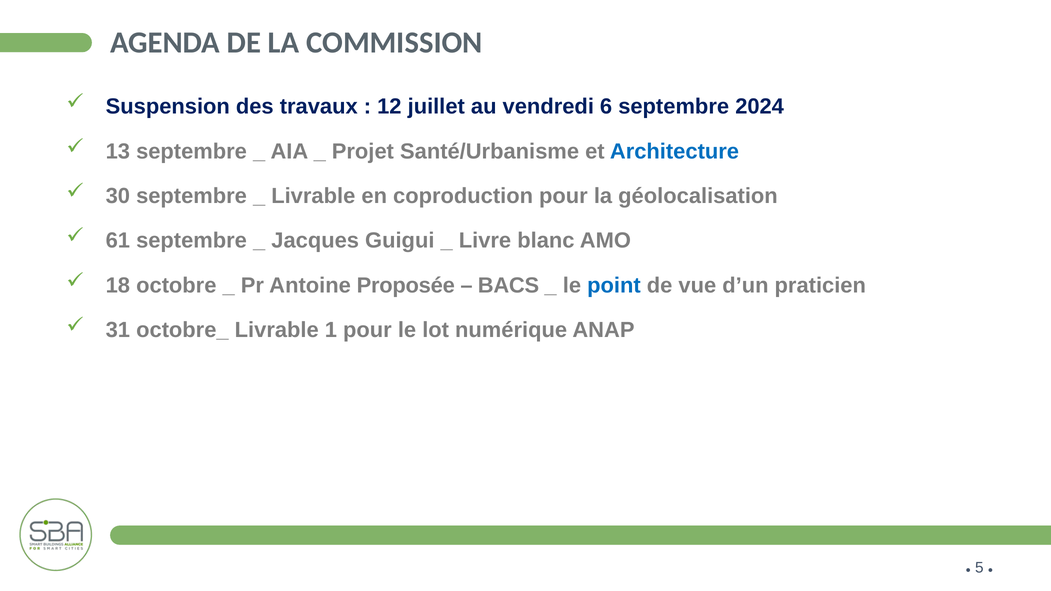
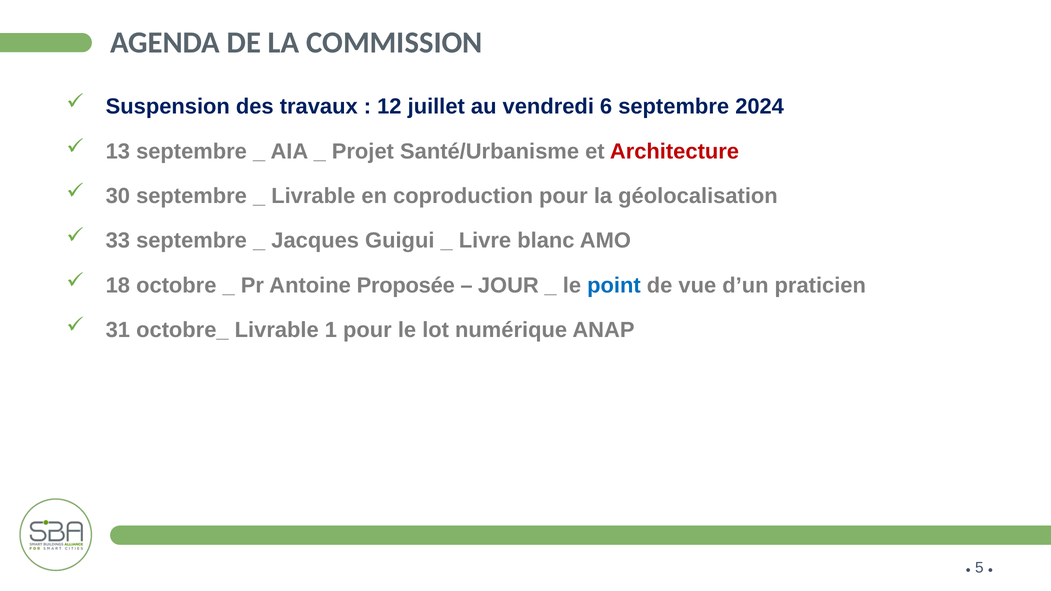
Architecture colour: blue -> red
61: 61 -> 33
BACS: BACS -> JOUR
